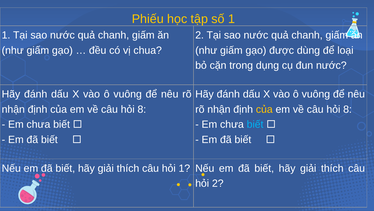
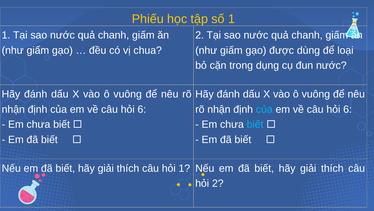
8 at (142, 109): 8 -> 6
của at (264, 109) colour: yellow -> light blue
8 at (348, 109): 8 -> 6
